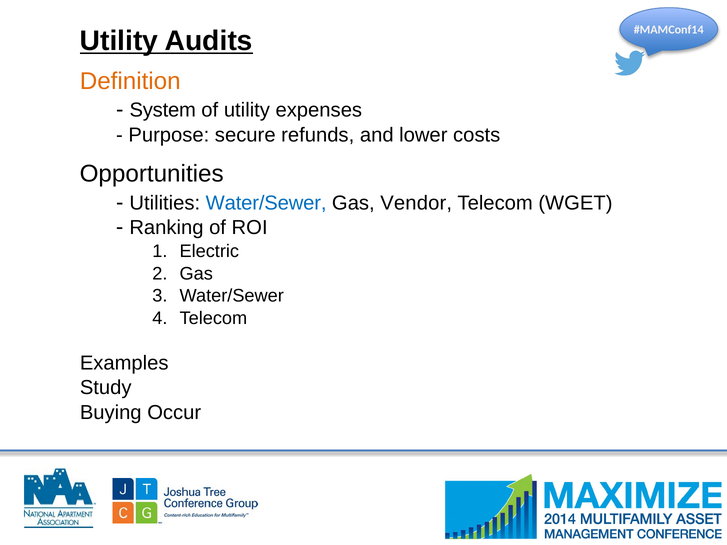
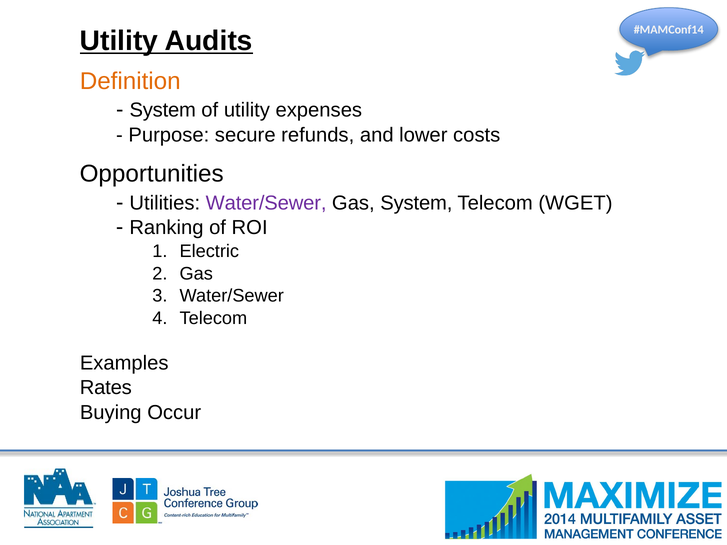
Water/Sewer at (266, 203) colour: blue -> purple
Gas Vendor: Vendor -> System
Study: Study -> Rates
